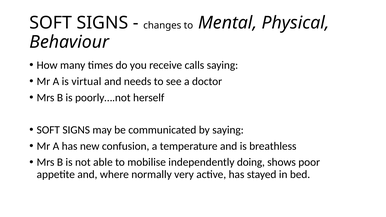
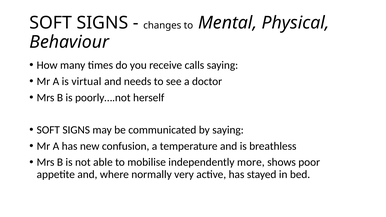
doing: doing -> more
